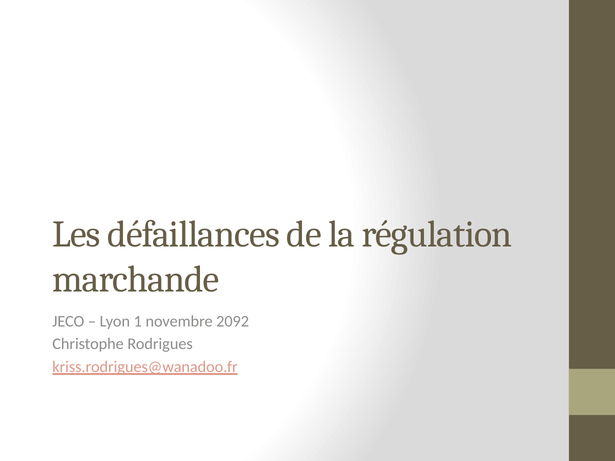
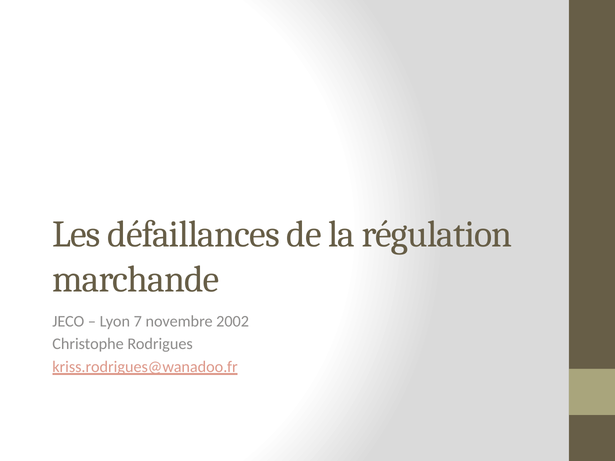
1: 1 -> 7
2092: 2092 -> 2002
